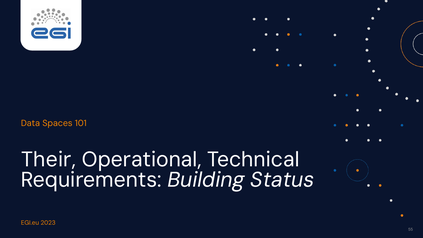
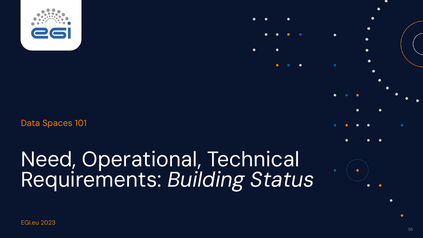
Their: Their -> Need
